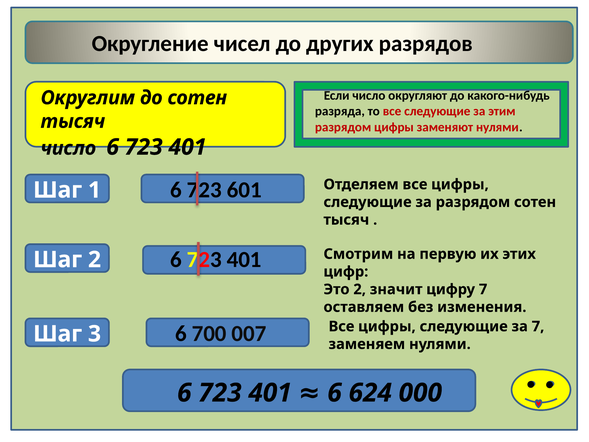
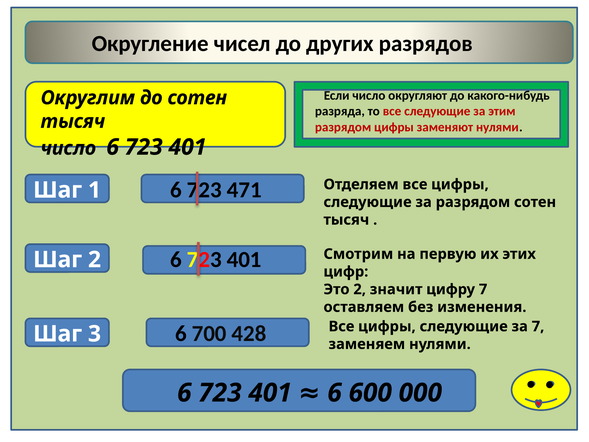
601: 601 -> 471
007: 007 -> 428
624: 624 -> 600
